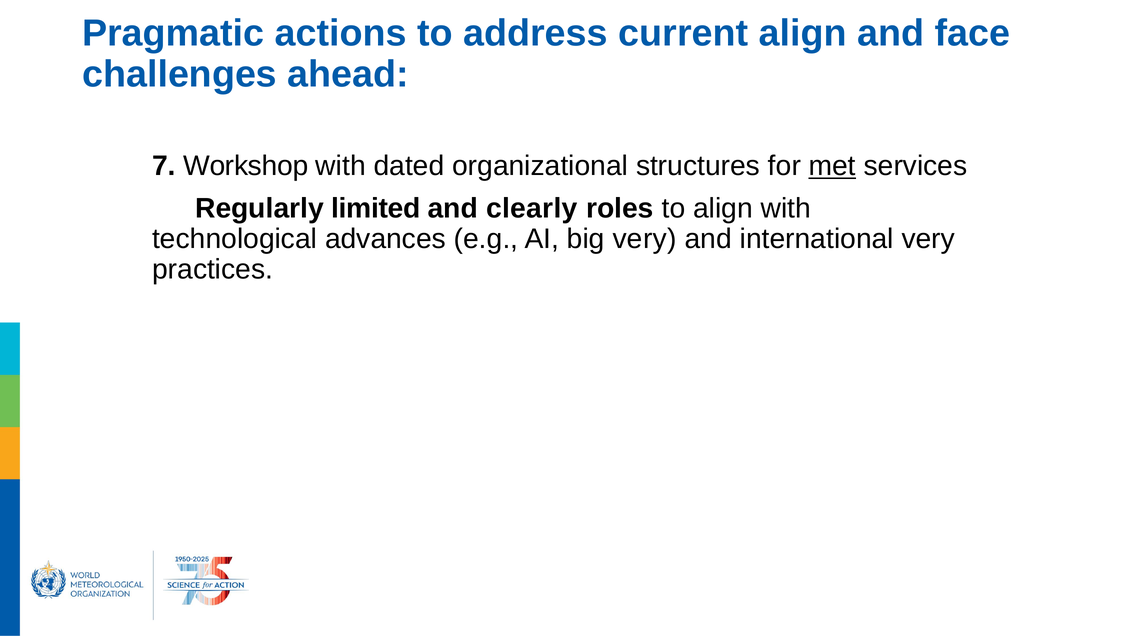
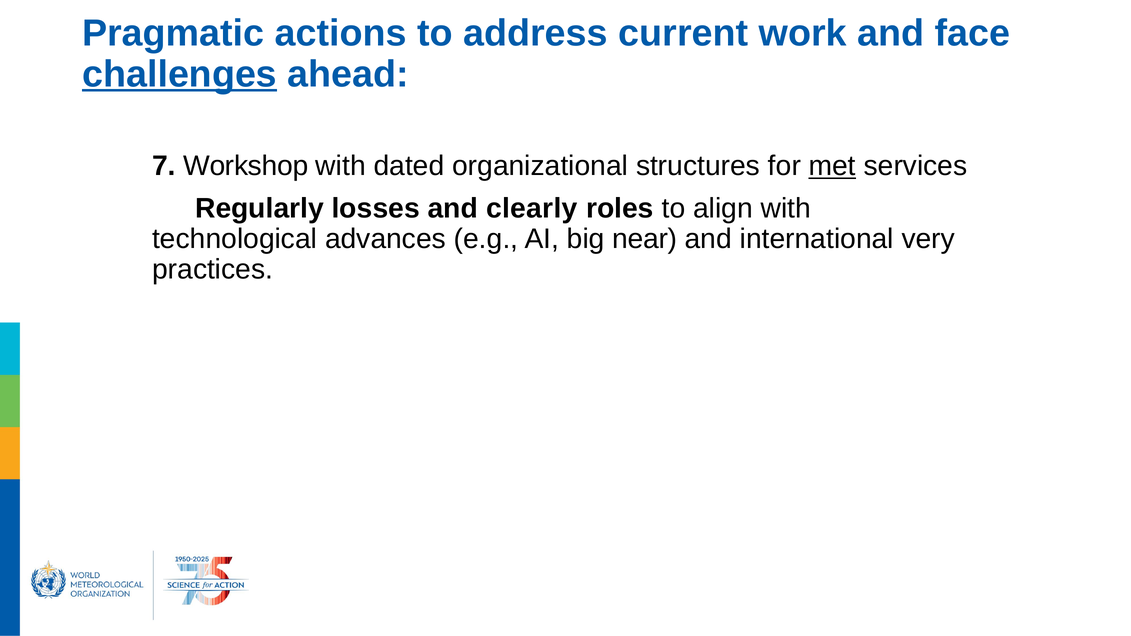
current align: align -> work
challenges underline: none -> present
limited: limited -> losses
big very: very -> near
